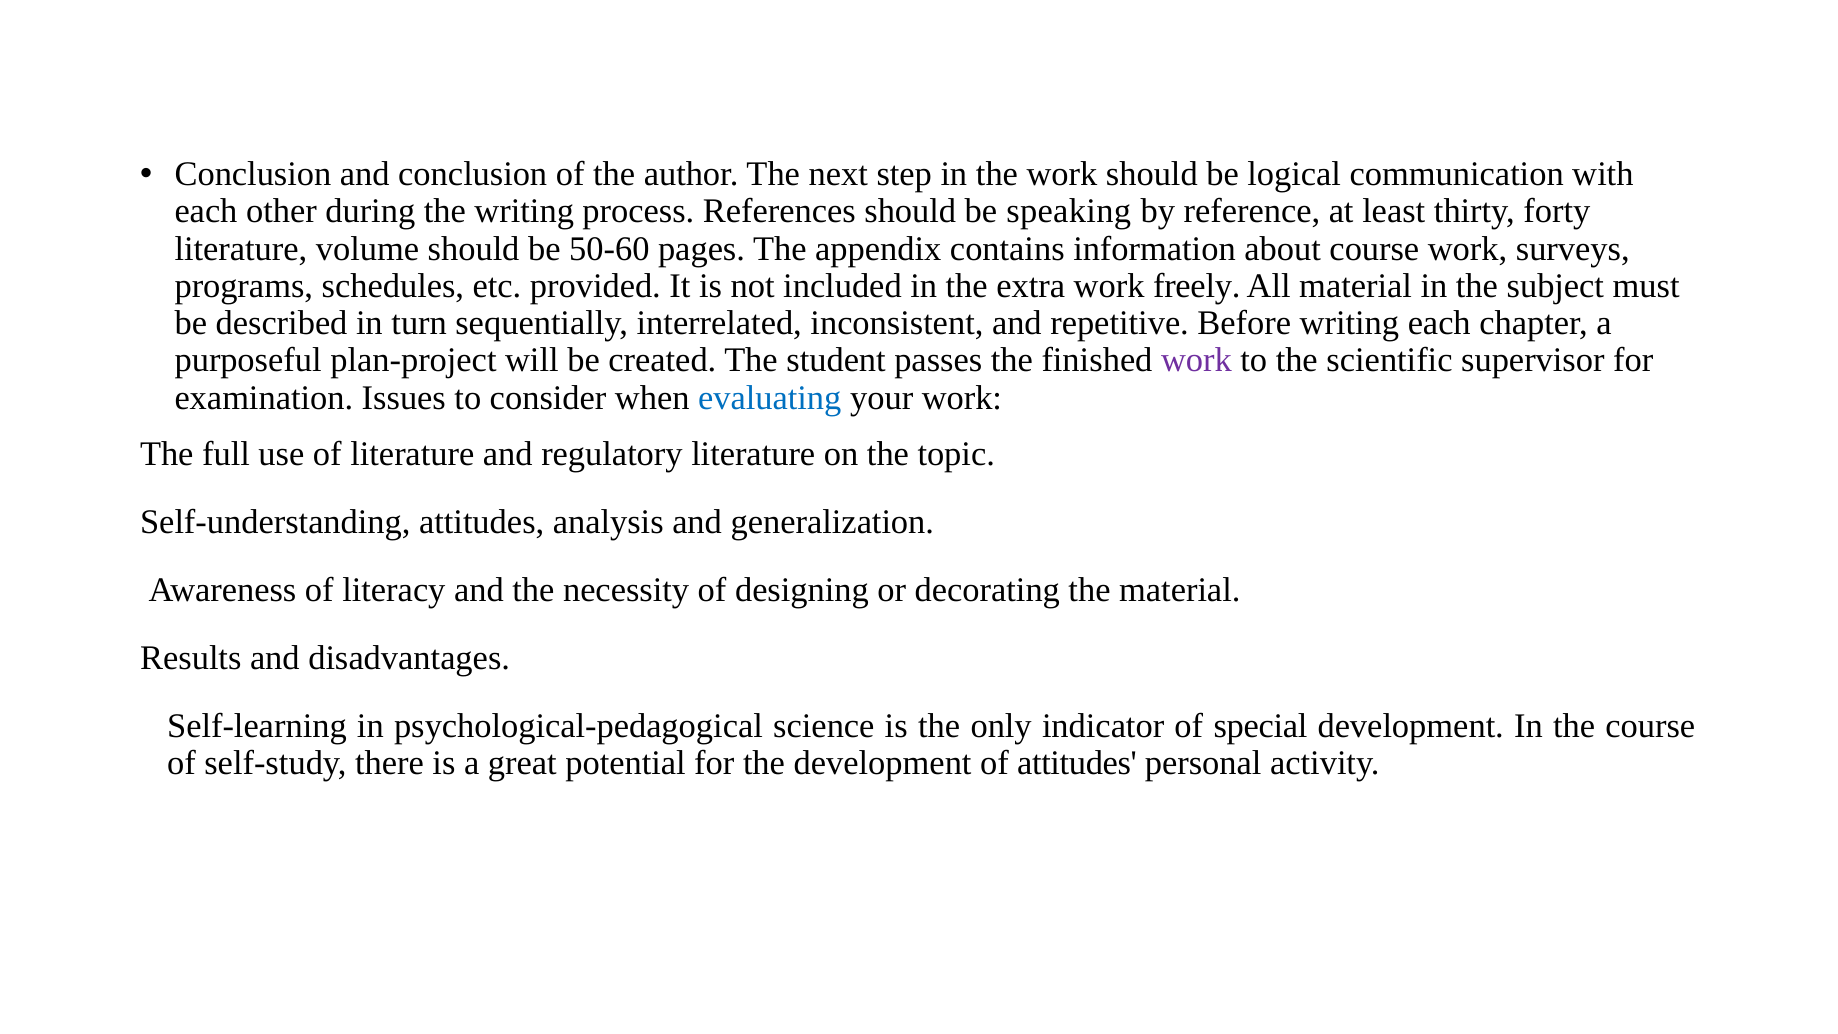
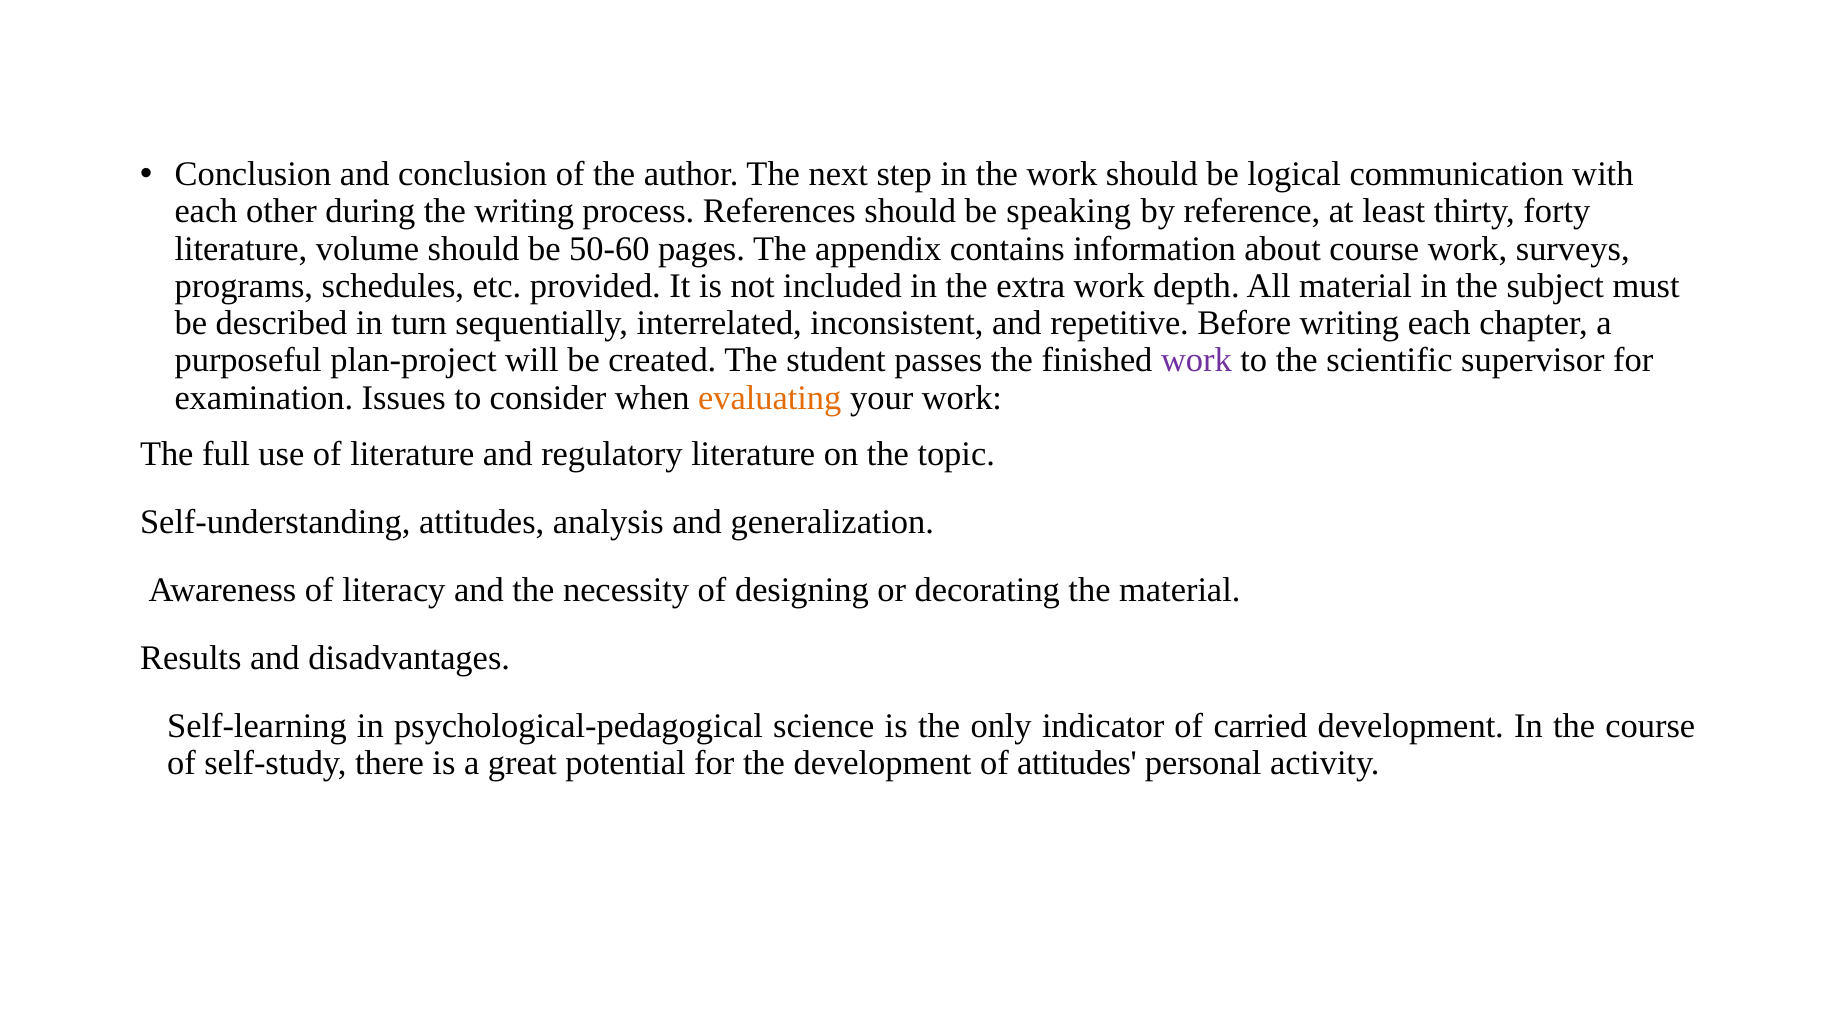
freely: freely -> depth
evaluating colour: blue -> orange
special: special -> carried
